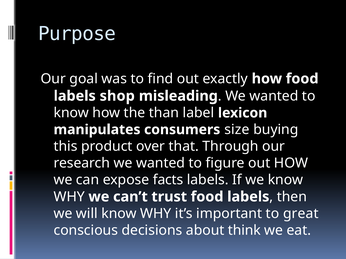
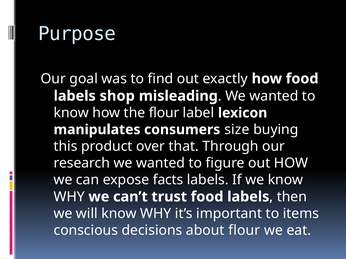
the than: than -> flour
great: great -> items
about think: think -> flour
